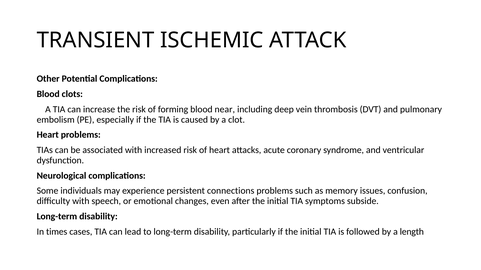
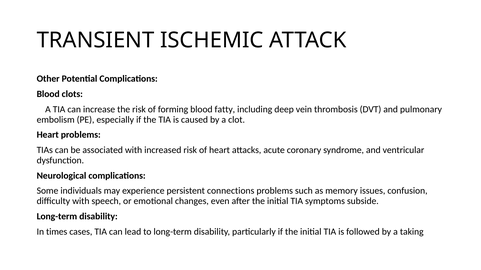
near: near -> fatty
length: length -> taking
